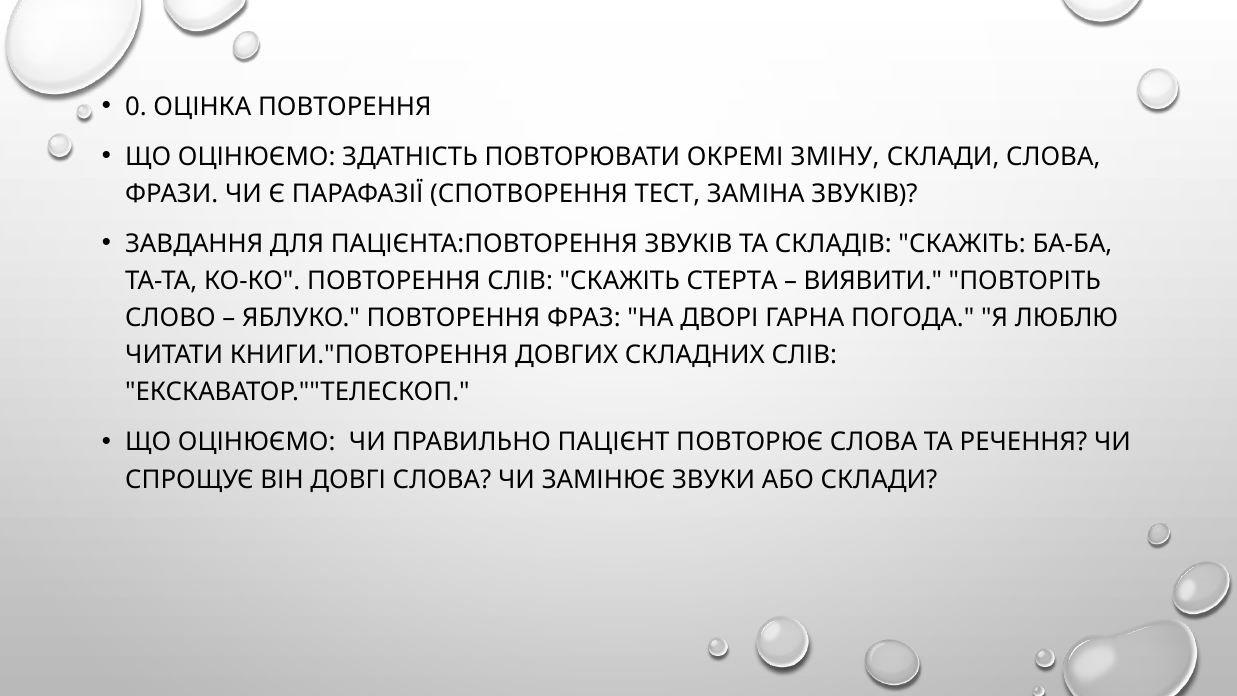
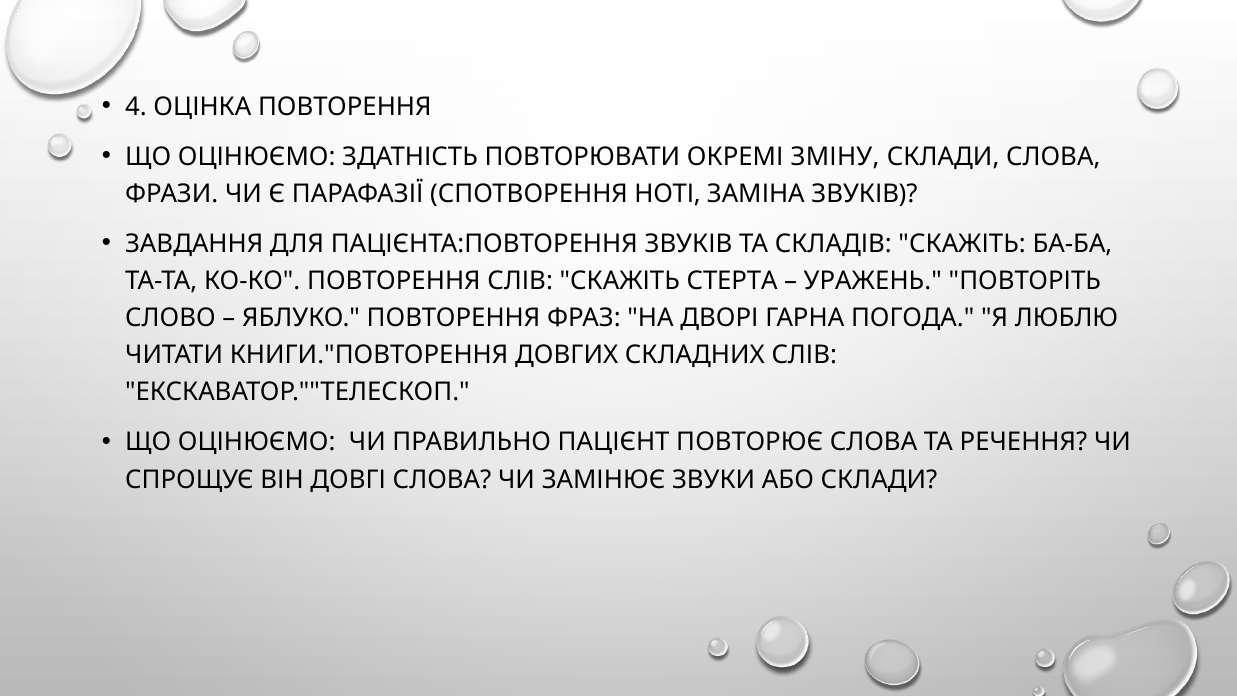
0: 0 -> 4
ТЕСТ: ТЕСТ -> НОТІ
ВИЯВИТИ: ВИЯВИТИ -> УРАЖЕНЬ
